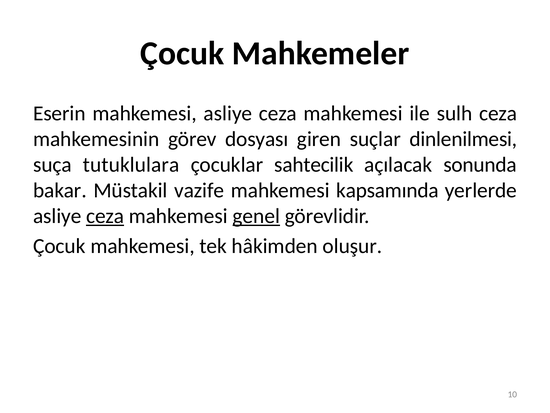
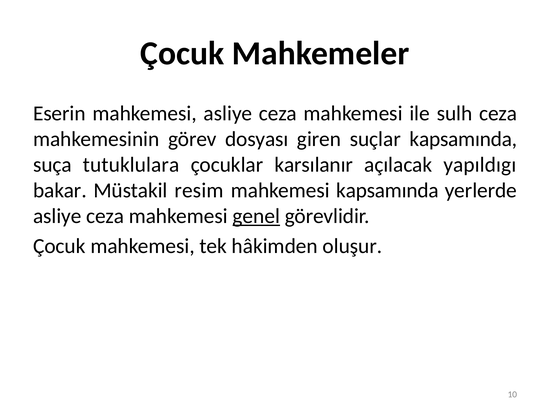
suçlar dinlenilmesi: dinlenilmesi -> kapsamında
sahtecilik: sahtecilik -> karsılanır
sonunda: sonunda -> yapıldıgı
vazife: vazife -> resim
ceza at (105, 216) underline: present -> none
